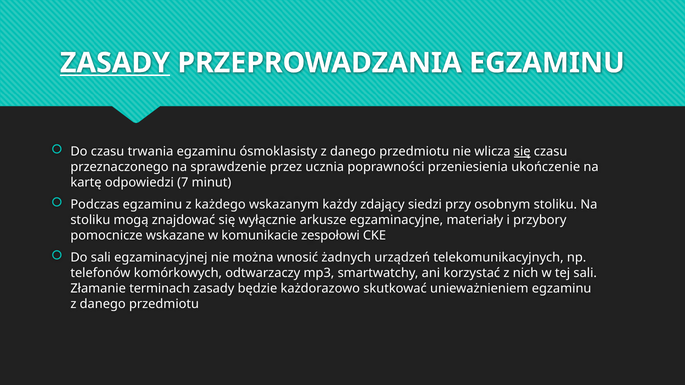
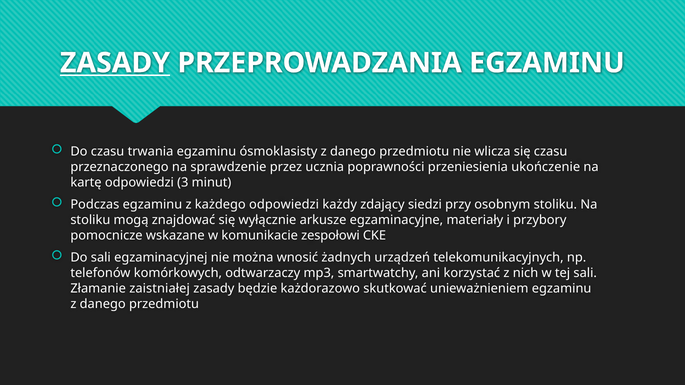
się at (522, 152) underline: present -> none
7: 7 -> 3
każdego wskazanym: wskazanym -> odpowiedzi
terminach: terminach -> zaistniałej
